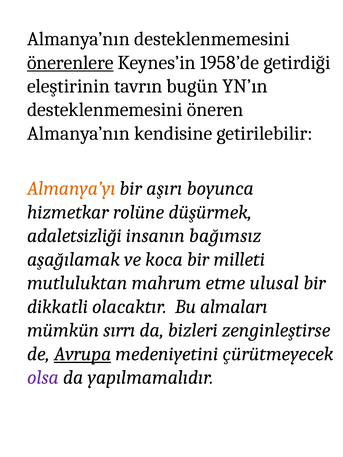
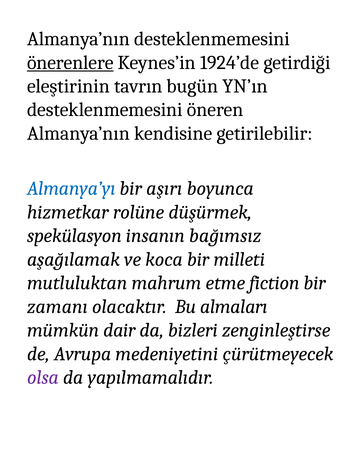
1958’de: 1958’de -> 1924’de
Almanya’yı colour: orange -> blue
adaletsizliği: adaletsizliği -> spekülasyon
ulusal: ulusal -> fiction
dikkatli: dikkatli -> zamanı
sırrı: sırrı -> dair
Avrupa underline: present -> none
